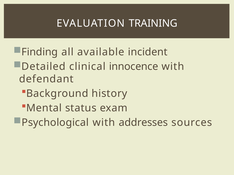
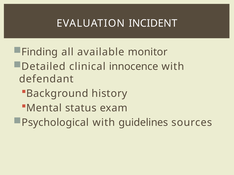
TRAINING: TRAINING -> INCIDENT
incident: incident -> monitor
addresses: addresses -> guidelines
